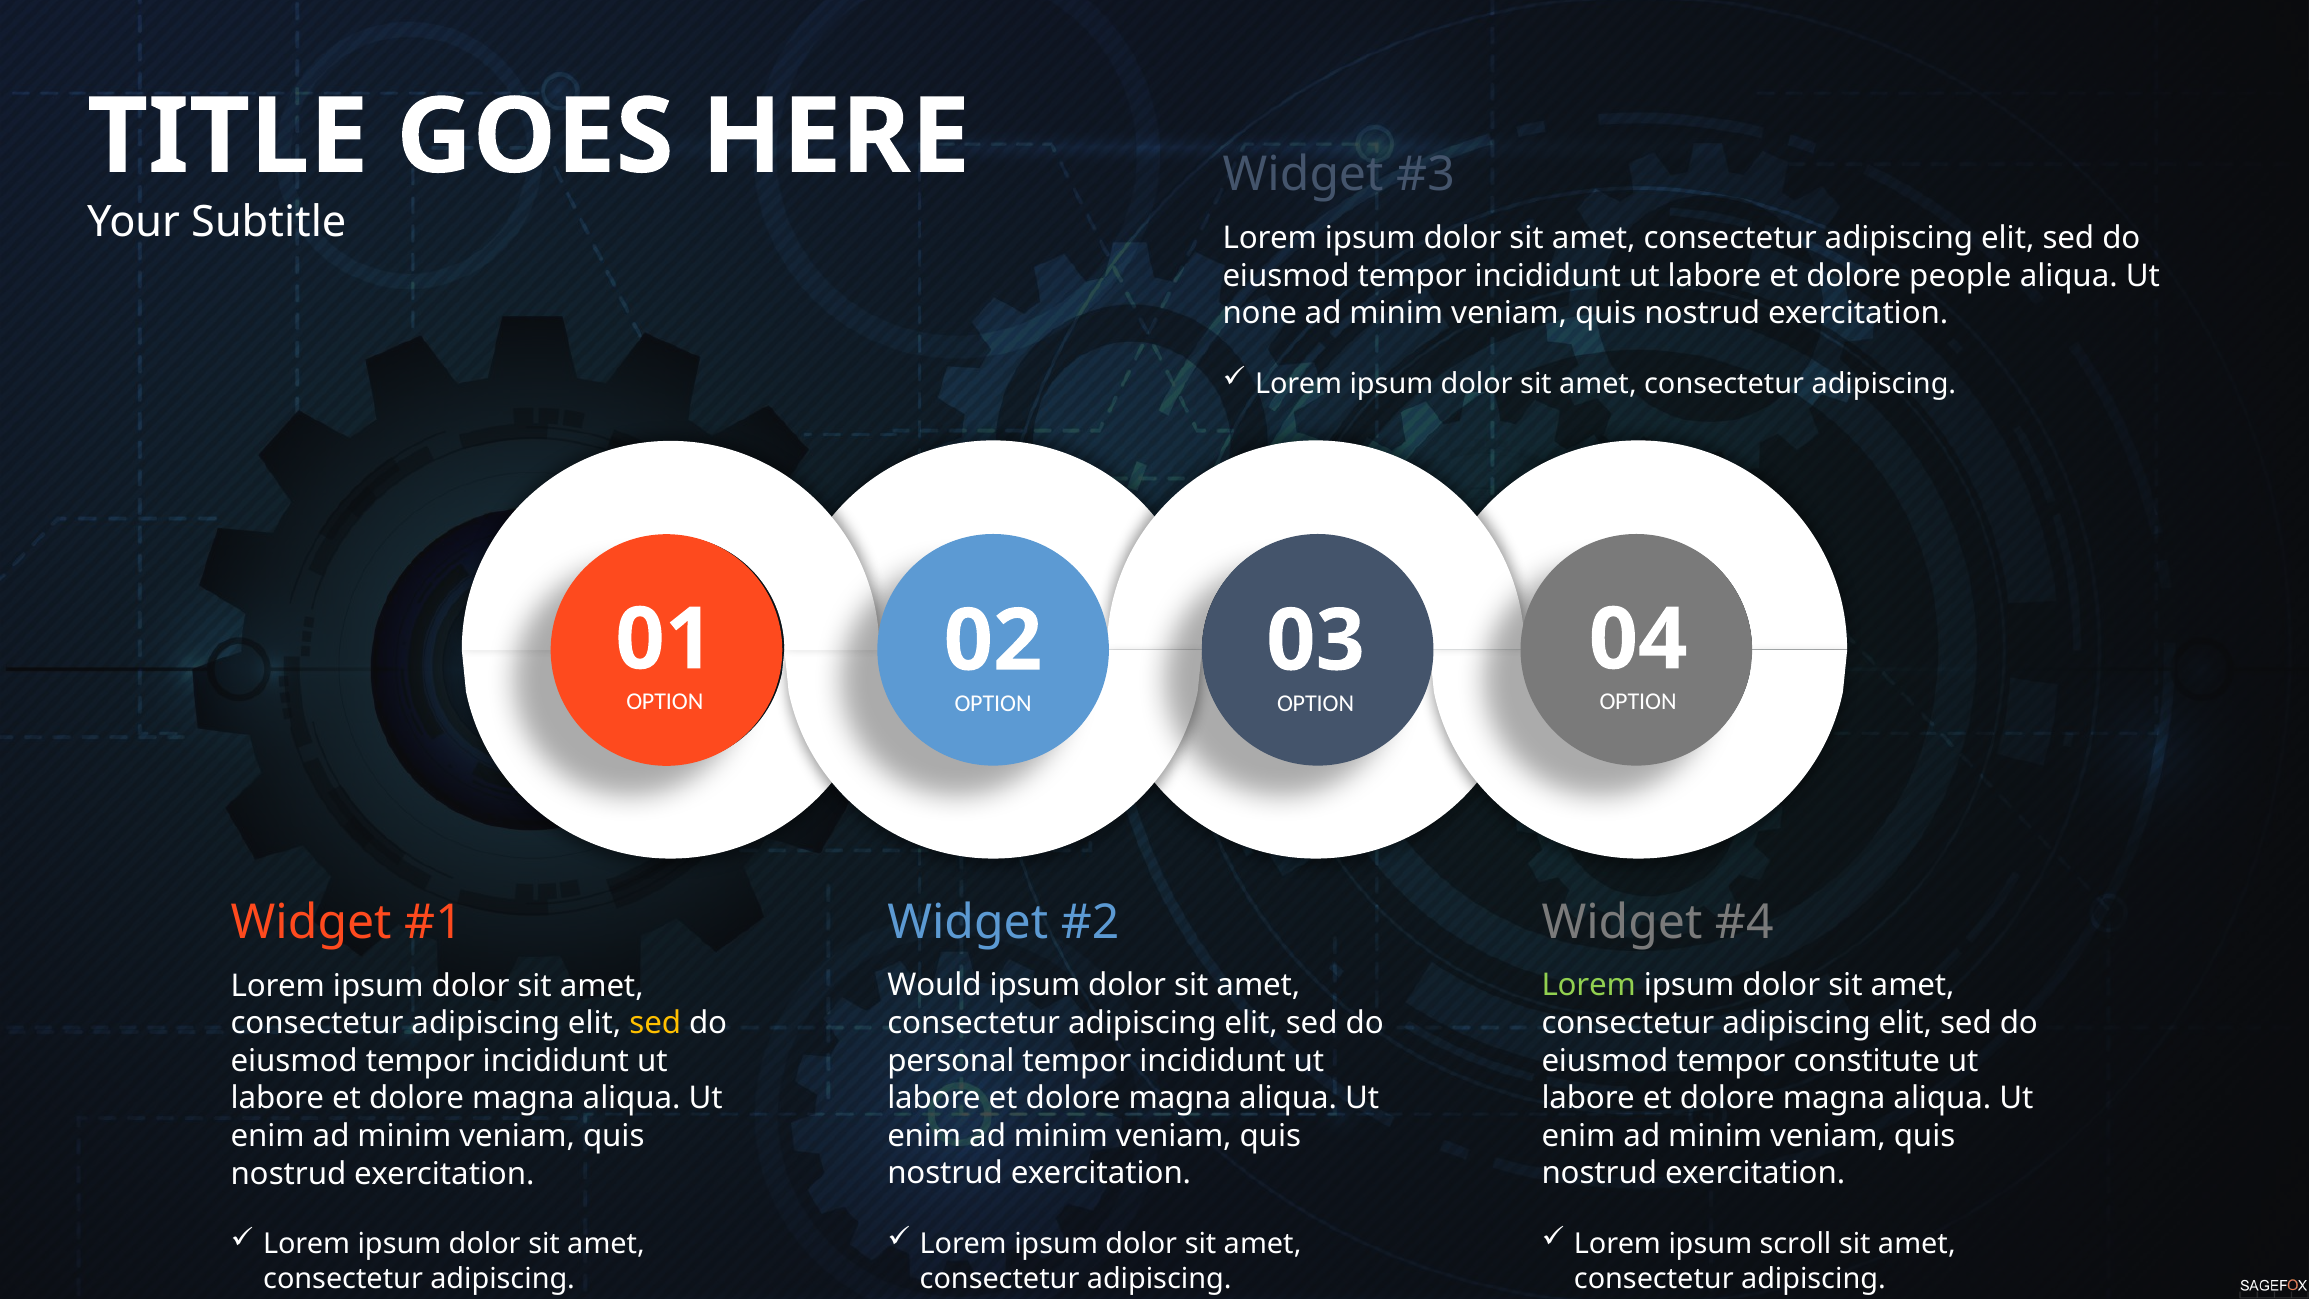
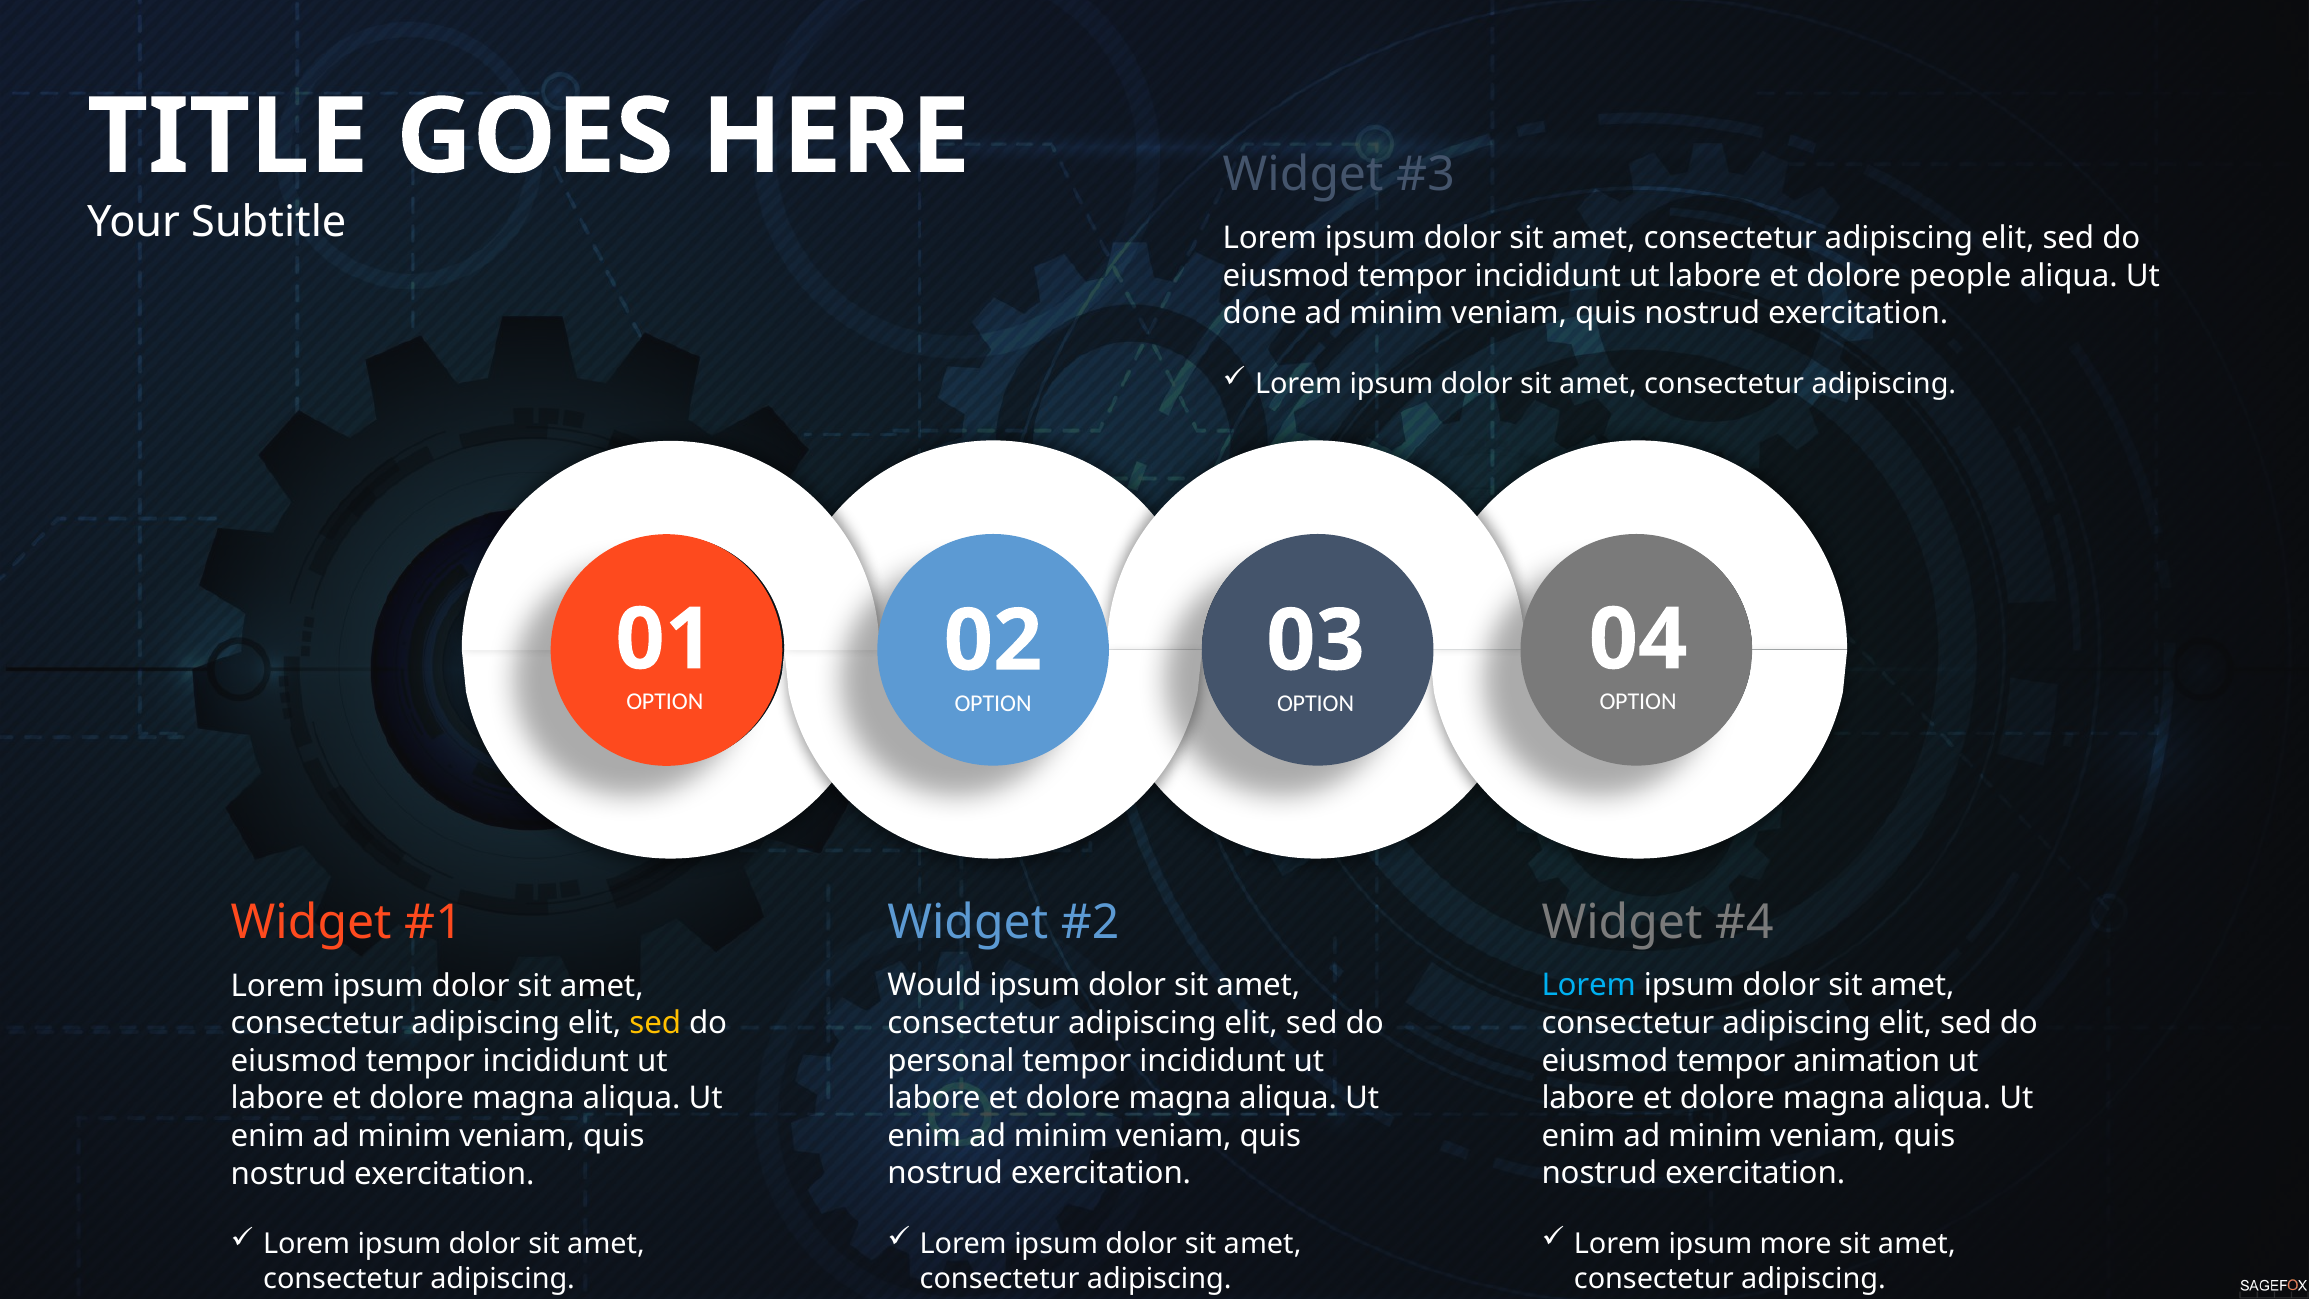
none: none -> done
Lorem at (1589, 985) colour: light green -> light blue
constitute: constitute -> animation
scroll: scroll -> more
